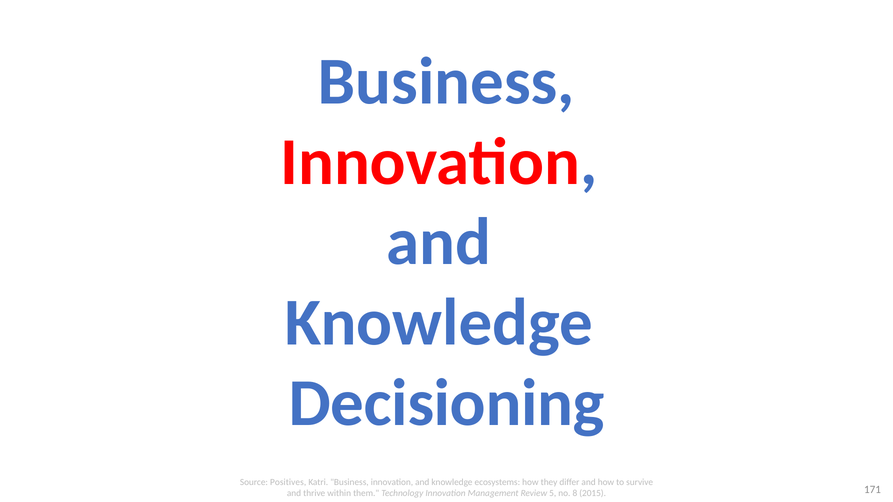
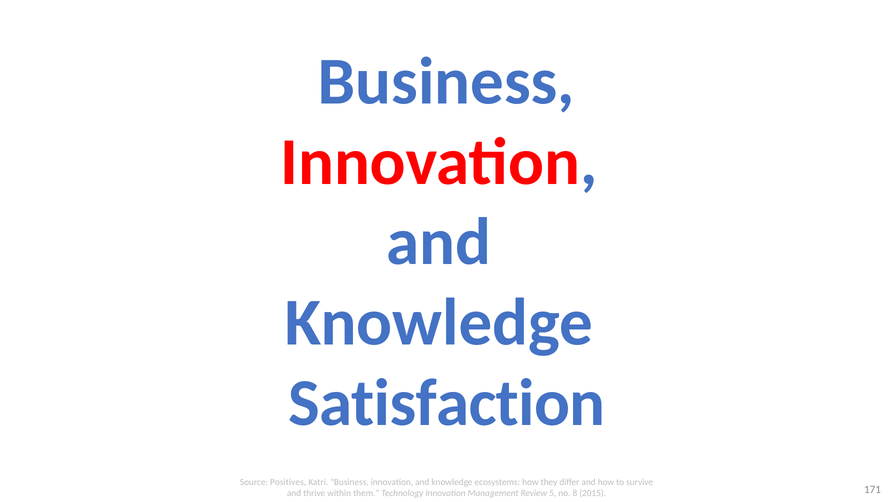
Decisioning: Decisioning -> Satisfaction
